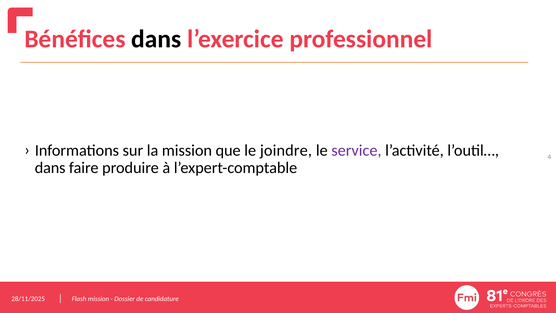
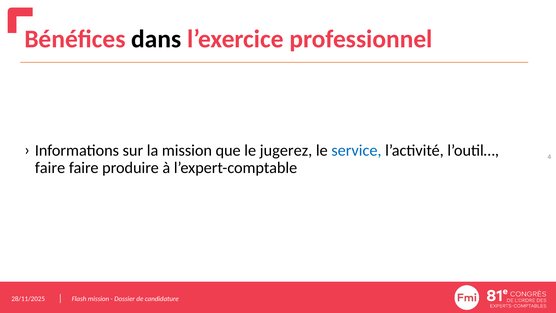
joindre: joindre -> jugerez
service colour: purple -> blue
dans at (50, 168): dans -> faire
